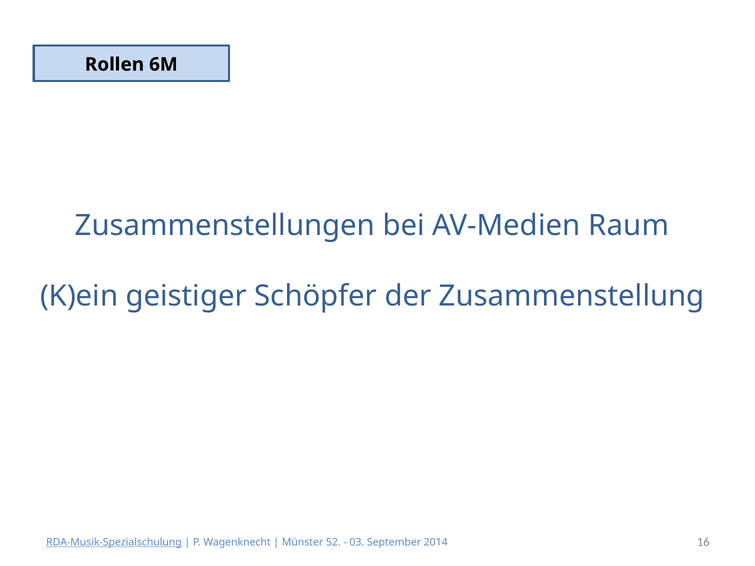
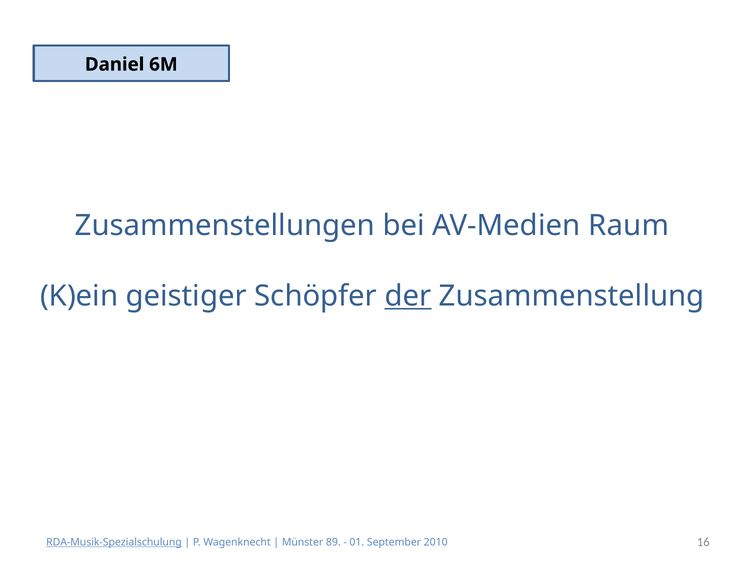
Rollen: Rollen -> Daniel
der underline: none -> present
52: 52 -> 89
03: 03 -> 01
2014: 2014 -> 2010
